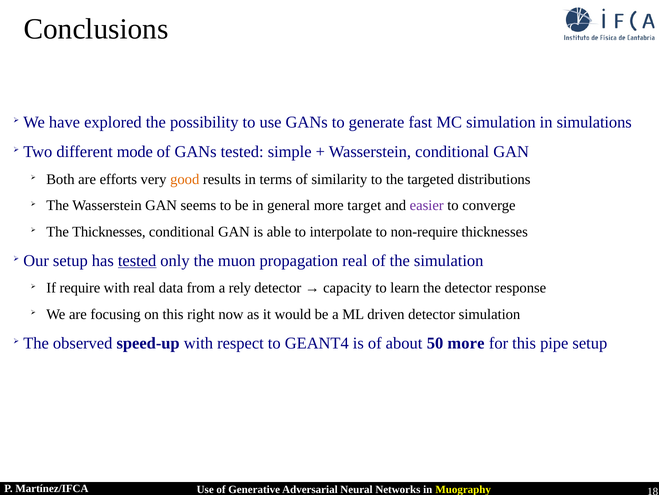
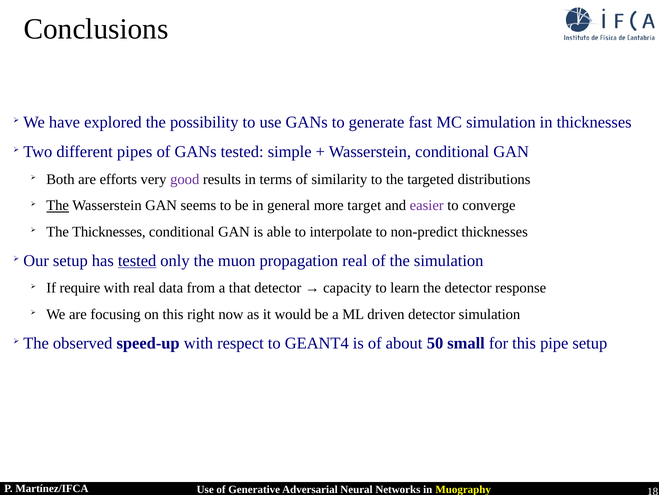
in simulations: simulations -> thicknesses
mode: mode -> pipes
good colour: orange -> purple
The at (58, 205) underline: none -> present
non-require: non-require -> non-predict
rely: rely -> that
50 more: more -> small
